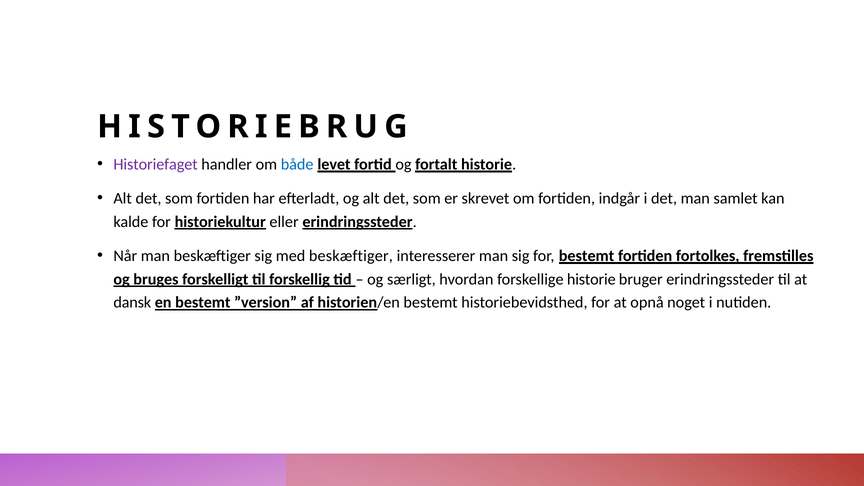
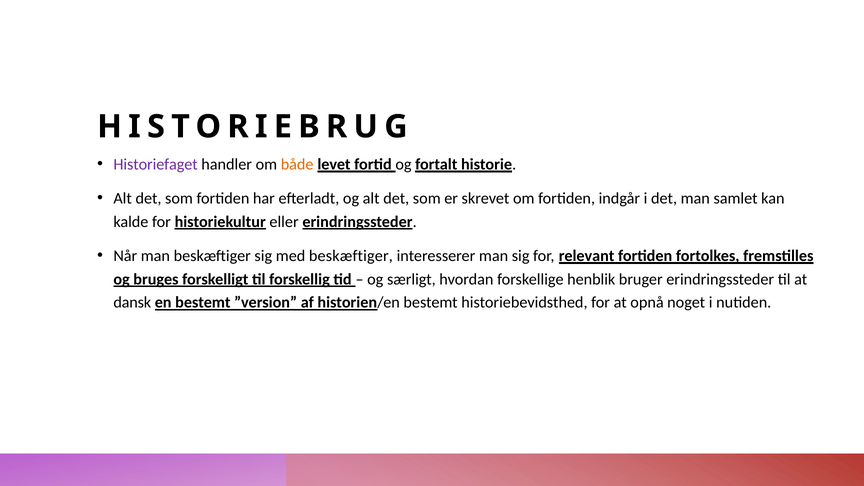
både colour: blue -> orange
for bestemt: bestemt -> relevant
forskellige historie: historie -> henblik
